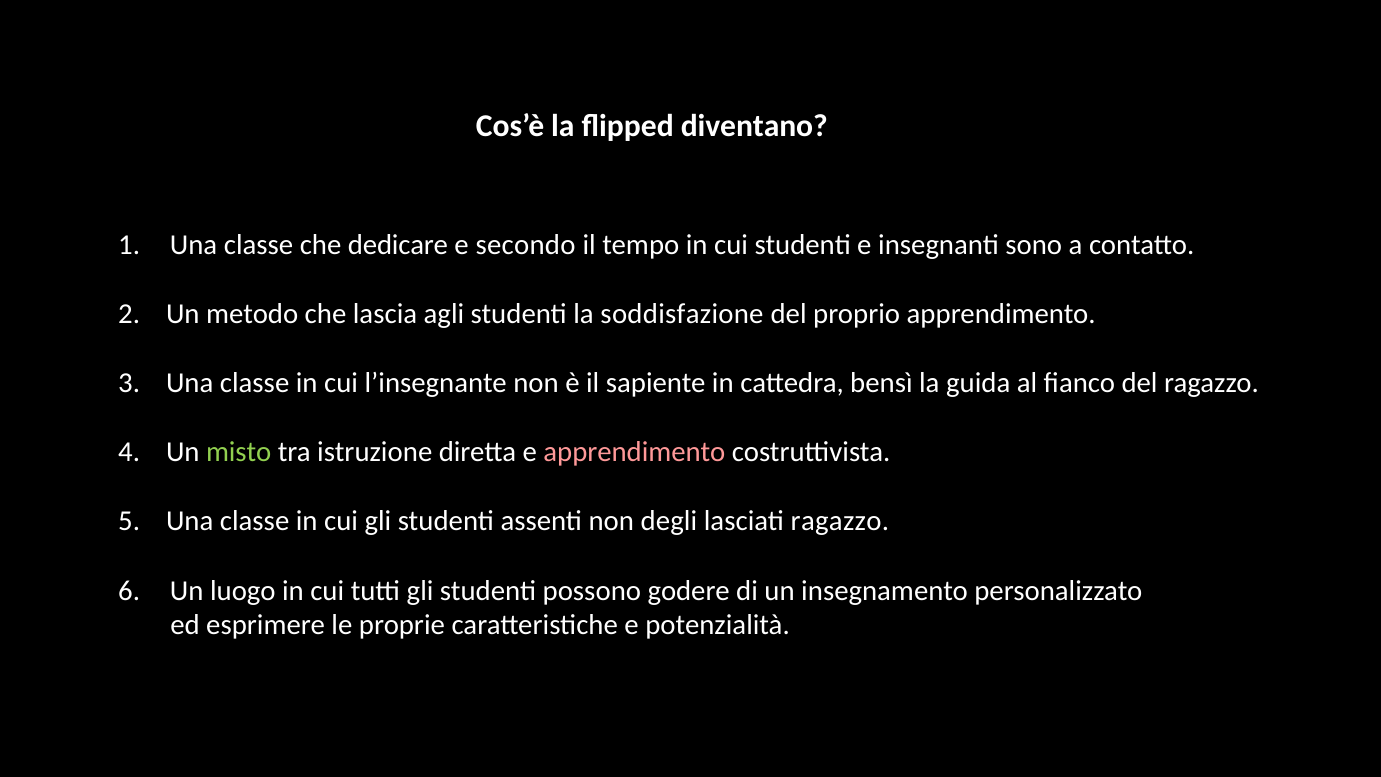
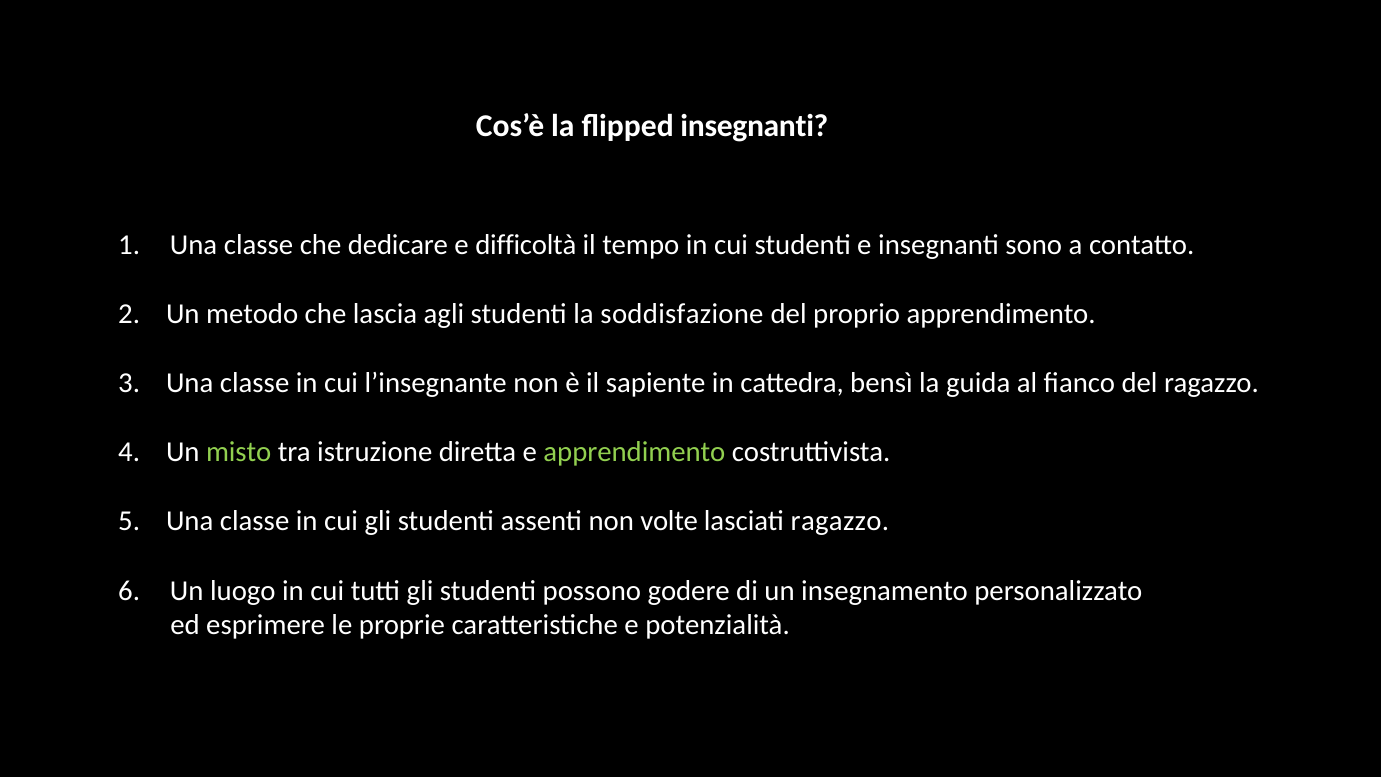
flipped diventano: diventano -> insegnanti
secondo: secondo -> difficoltà
apprendimento at (634, 452) colour: pink -> light green
degli: degli -> volte
